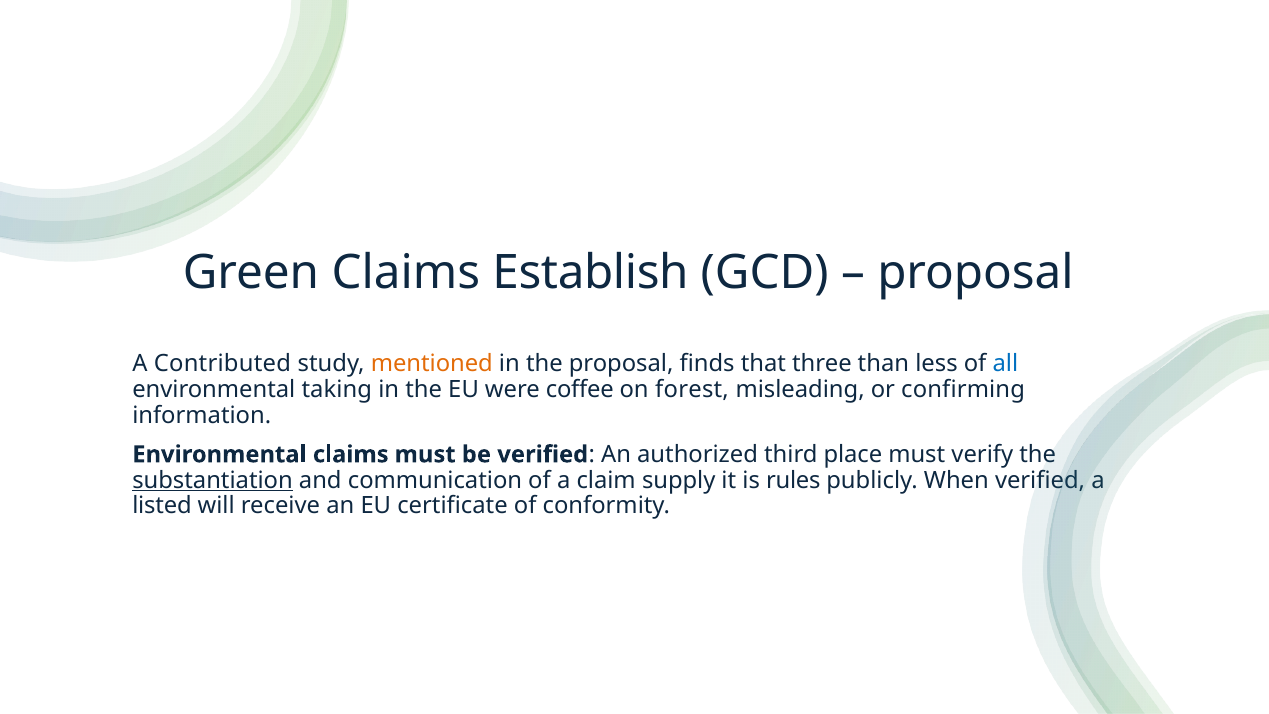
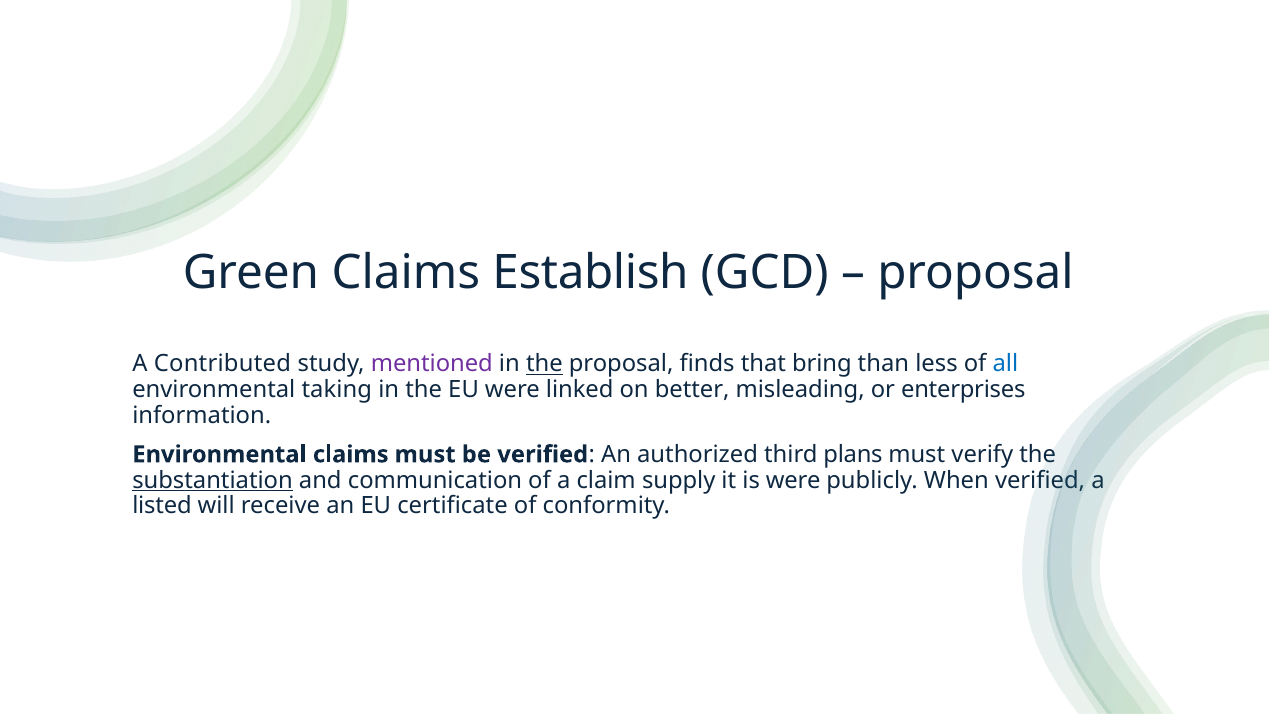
mentioned colour: orange -> purple
the at (544, 364) underline: none -> present
three: three -> bring
coffee: coffee -> linked
forest: forest -> better
confirming: confirming -> enterprises
place: place -> plans
is rules: rules -> were
